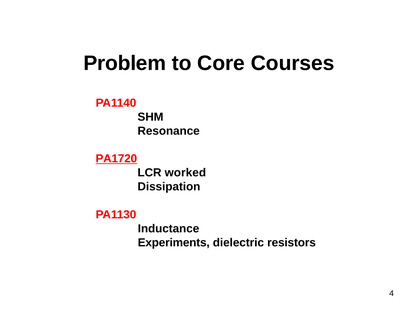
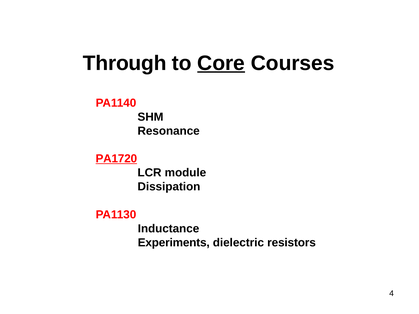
Problem: Problem -> Through
Core underline: none -> present
worked: worked -> module
